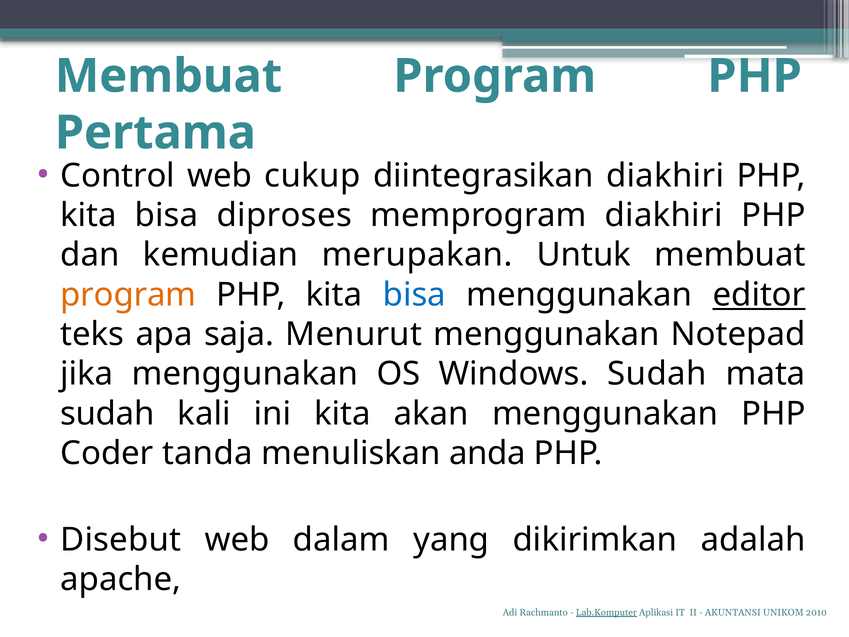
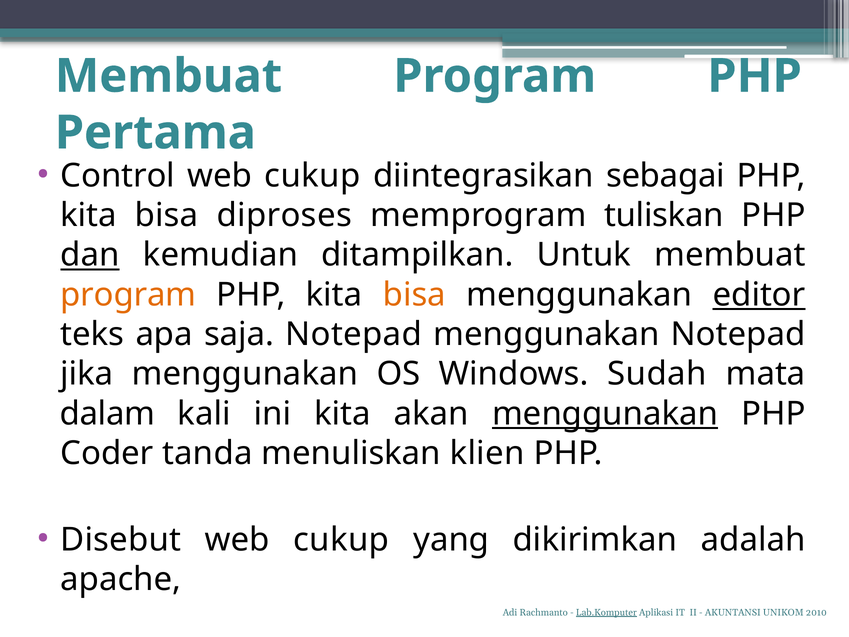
diintegrasikan diakhiri: diakhiri -> sebagai
memprogram diakhiri: diakhiri -> tuliskan
dan underline: none -> present
merupakan: merupakan -> ditampilkan
bisa at (414, 295) colour: blue -> orange
saja Menurut: Menurut -> Notepad
sudah at (107, 414): sudah -> dalam
menggunakan at (605, 414) underline: none -> present
anda: anda -> klien
dalam at (341, 540): dalam -> cukup
